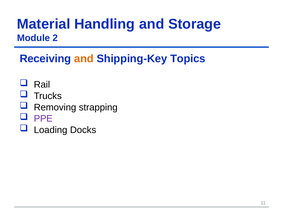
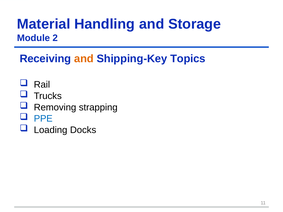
PPE colour: purple -> blue
